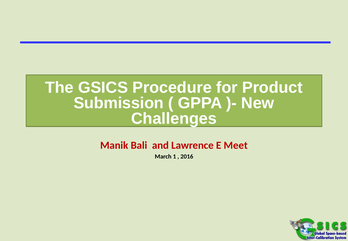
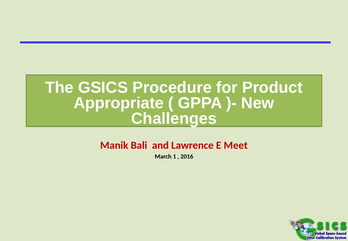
Submission: Submission -> Appropriate
